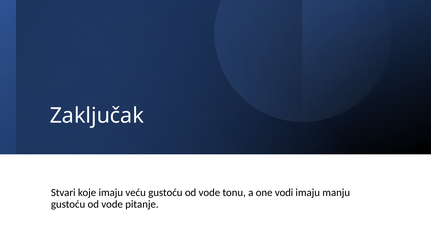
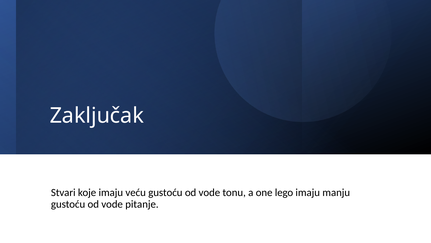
vodi: vodi -> lego
